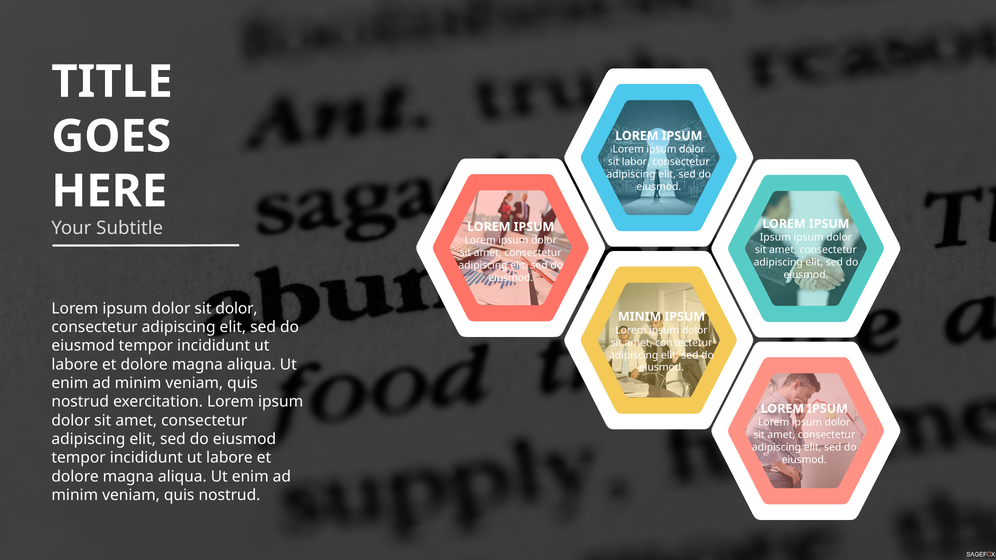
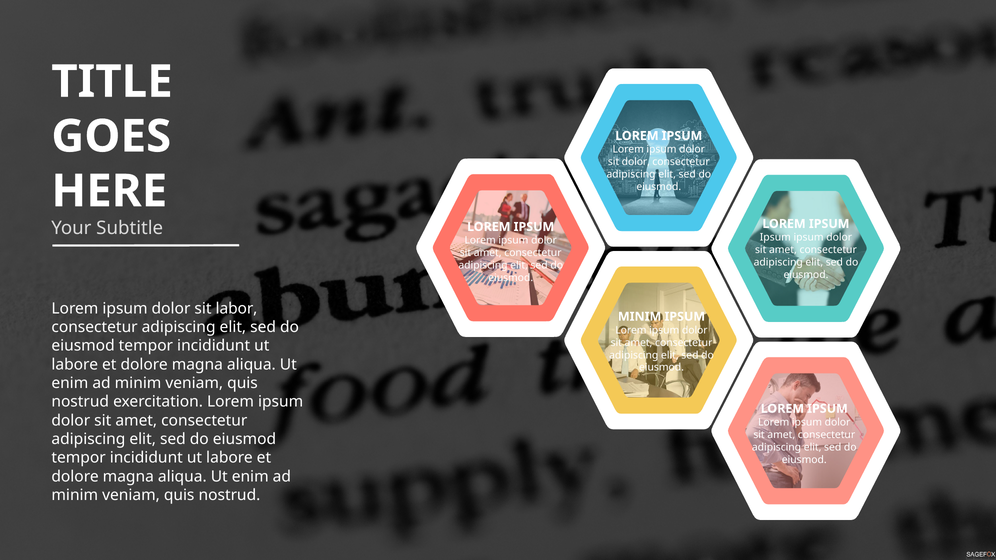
sit labor: labor -> dolor
sit dolor: dolor -> labor
